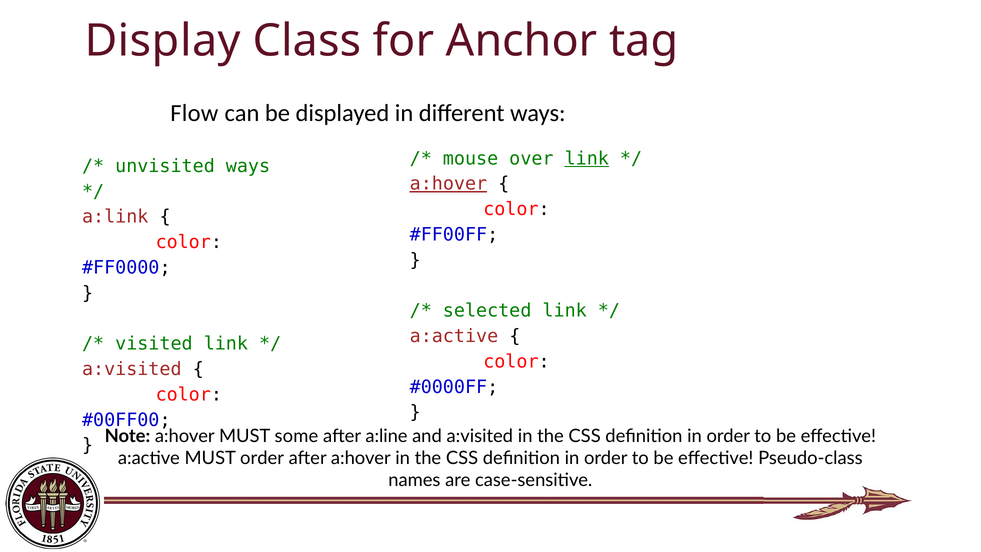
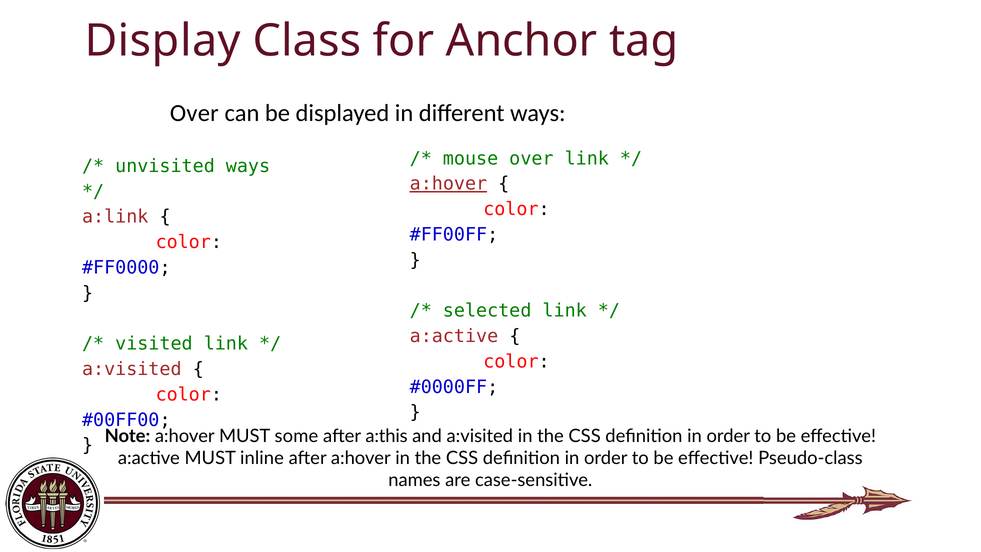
Flow at (194, 113): Flow -> Over
link at (587, 158) underline: present -> none
a:line: a:line -> a:this
MUST order: order -> inline
